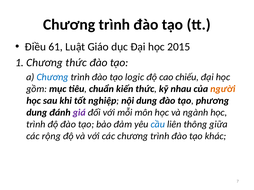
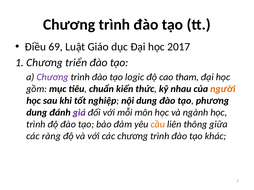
61: 61 -> 69
2015: 2015 -> 2017
Chương thức: thức -> triển
Chương at (53, 77) colour: blue -> purple
chiếu: chiếu -> tham
cầu colour: blue -> orange
rộng: rộng -> ràng
